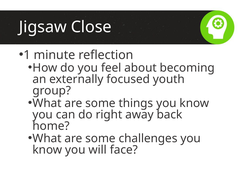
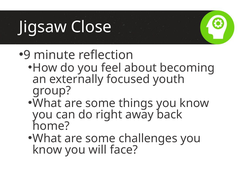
1: 1 -> 9
